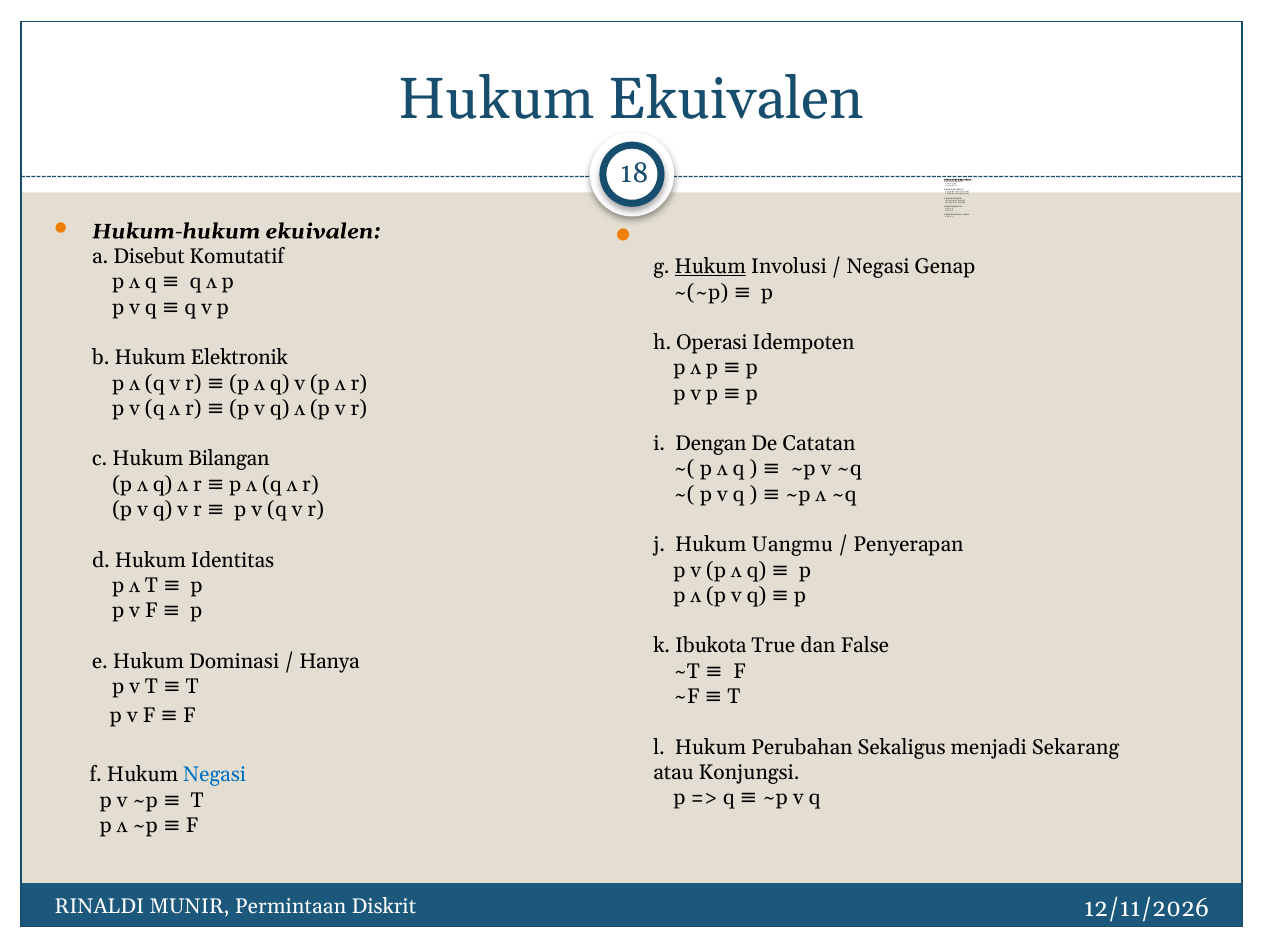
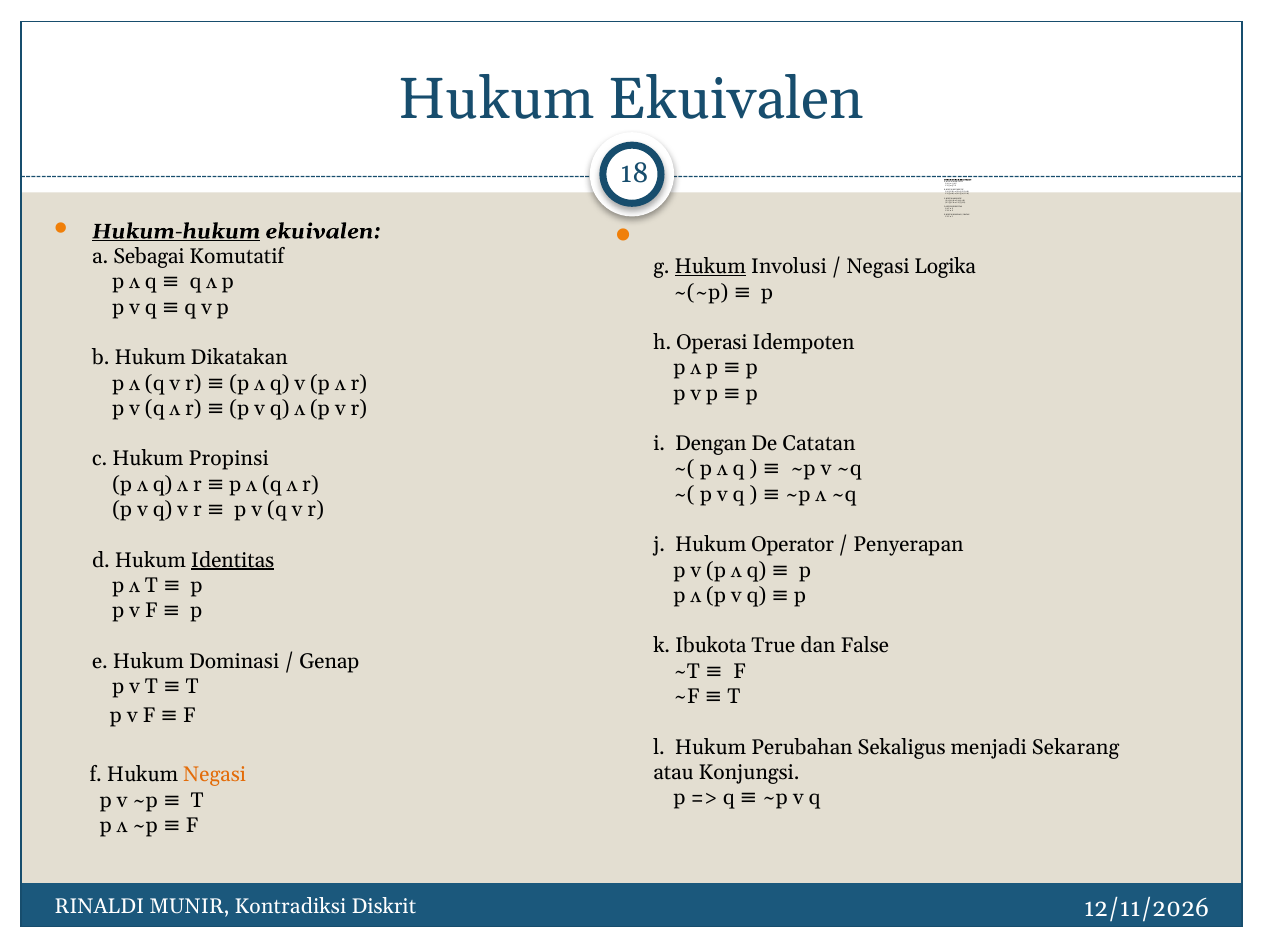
Hukum-hukum at (176, 231) underline: none -> present
Disebut: Disebut -> Sebagai
Genap: Genap -> Logika
Elektronik: Elektronik -> Dikatakan
Bilangan: Bilangan -> Propinsi
Uangmu: Uangmu -> Operator
Identitas at (233, 560) underline: none -> present
Hanya: Hanya -> Genap
Negasi at (215, 775) colour: blue -> orange
Permintaan: Permintaan -> Kontradiksi
